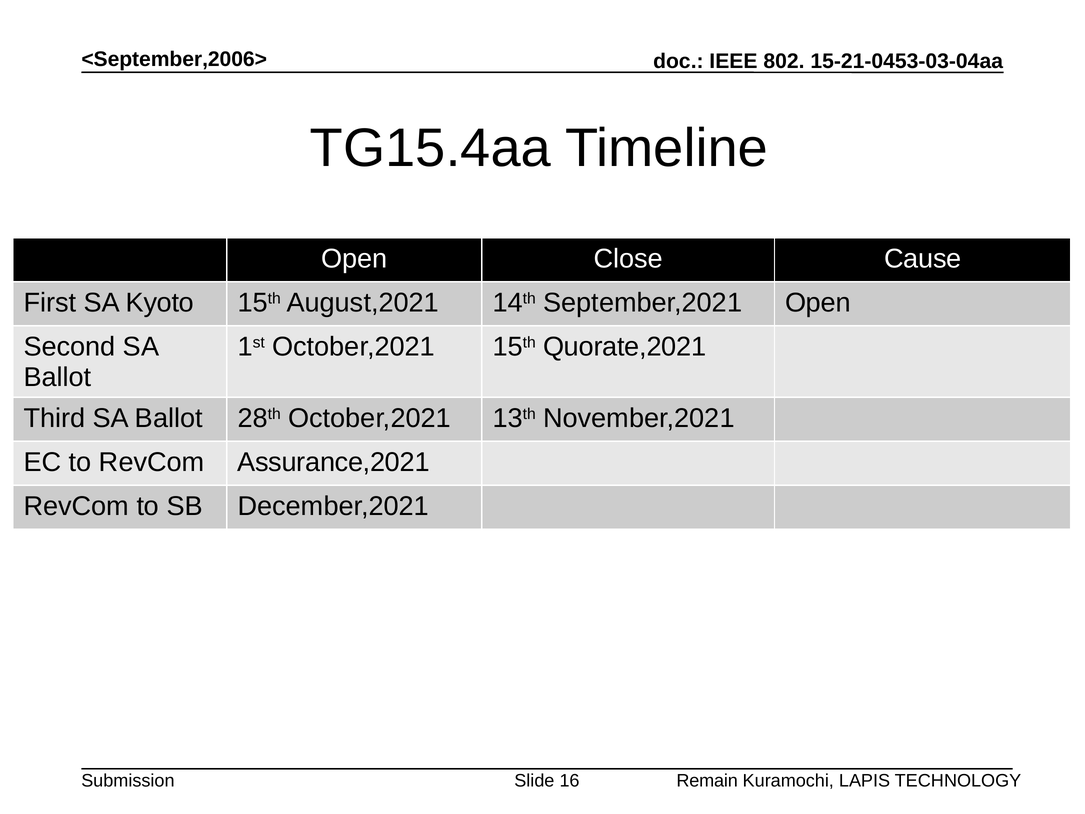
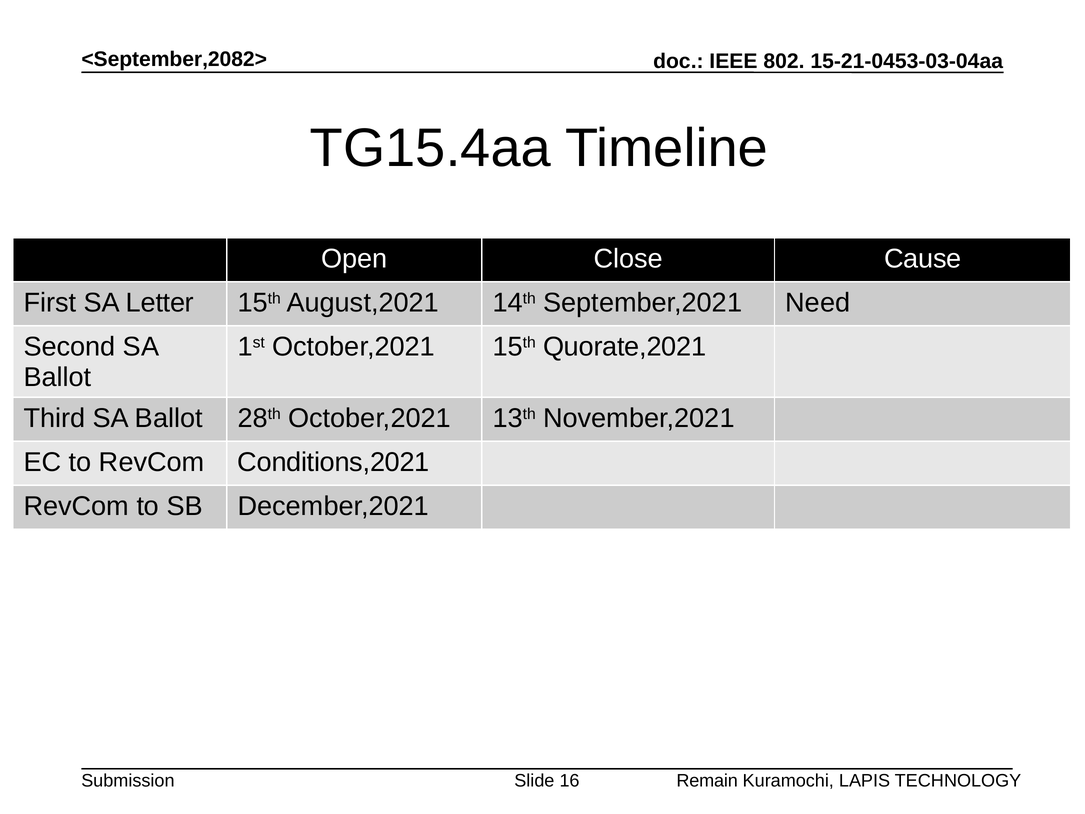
<September,2006>: <September,2006> -> <September,2082>
Kyoto: Kyoto -> Letter
September,2021 Open: Open -> Need
Assurance,2021: Assurance,2021 -> Conditions,2021
